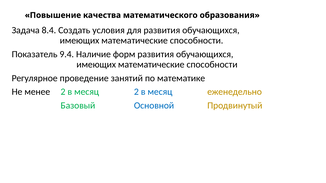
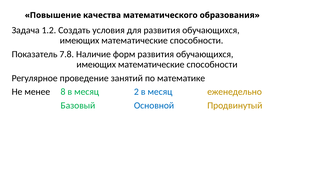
8.4: 8.4 -> 1.2
9.4: 9.4 -> 7.8
менее 2: 2 -> 8
